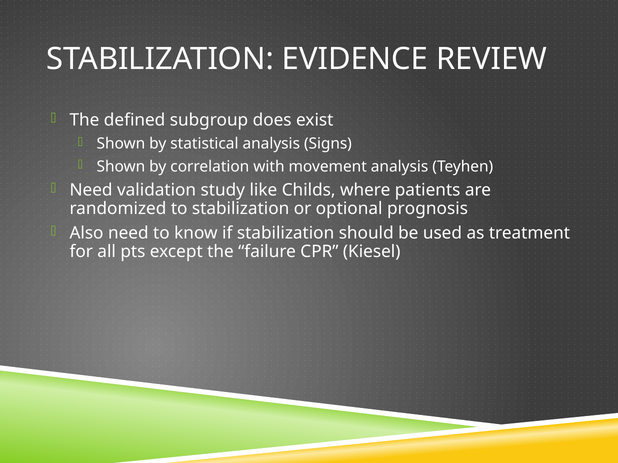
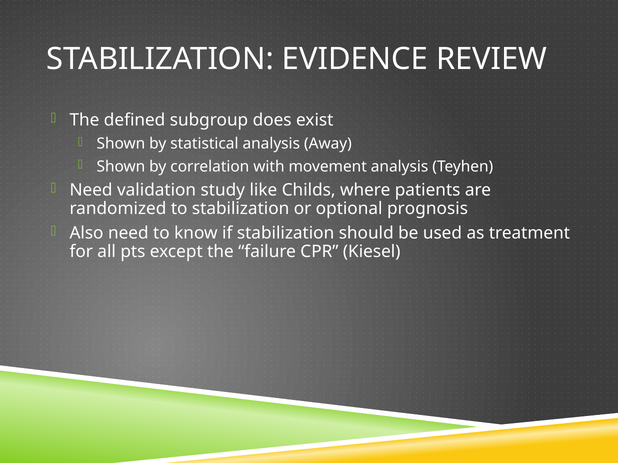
Signs: Signs -> Away
